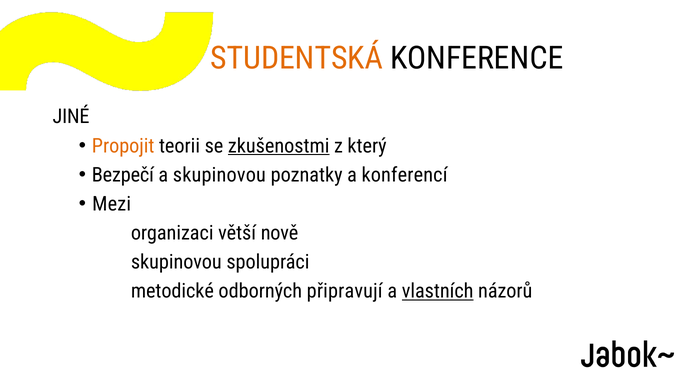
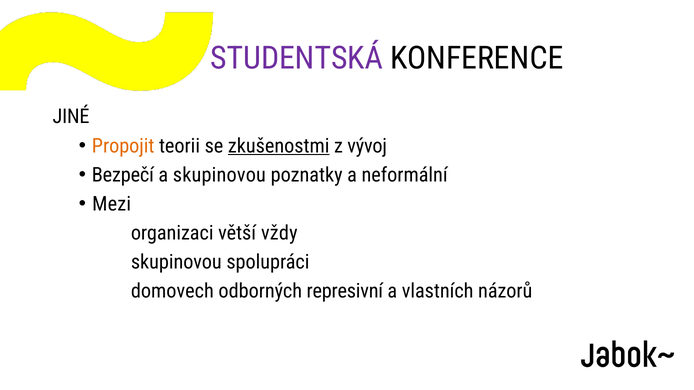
STUDENTSKÁ colour: orange -> purple
který: který -> vývoj
konferencí: konferencí -> neformální
nově: nově -> vždy
metodické: metodické -> domovech
připravují: připravují -> represivní
vlastních underline: present -> none
